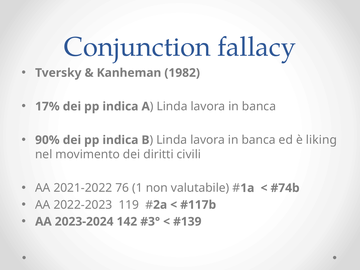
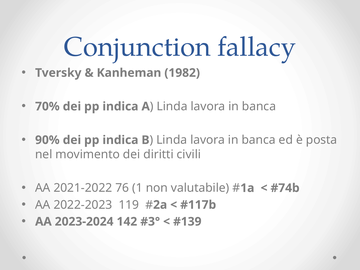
17%: 17% -> 70%
liking: liking -> posta
